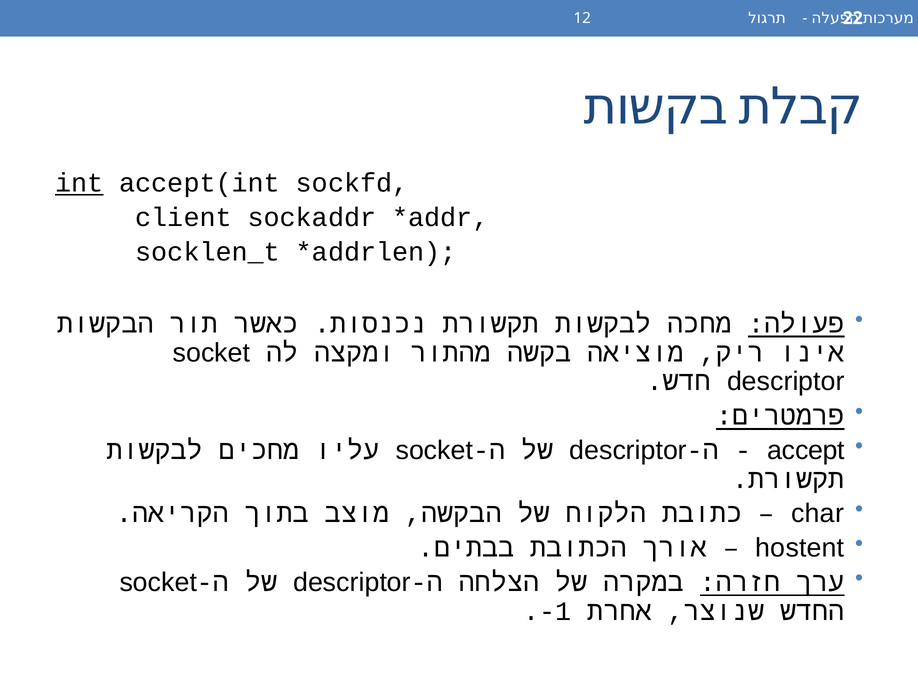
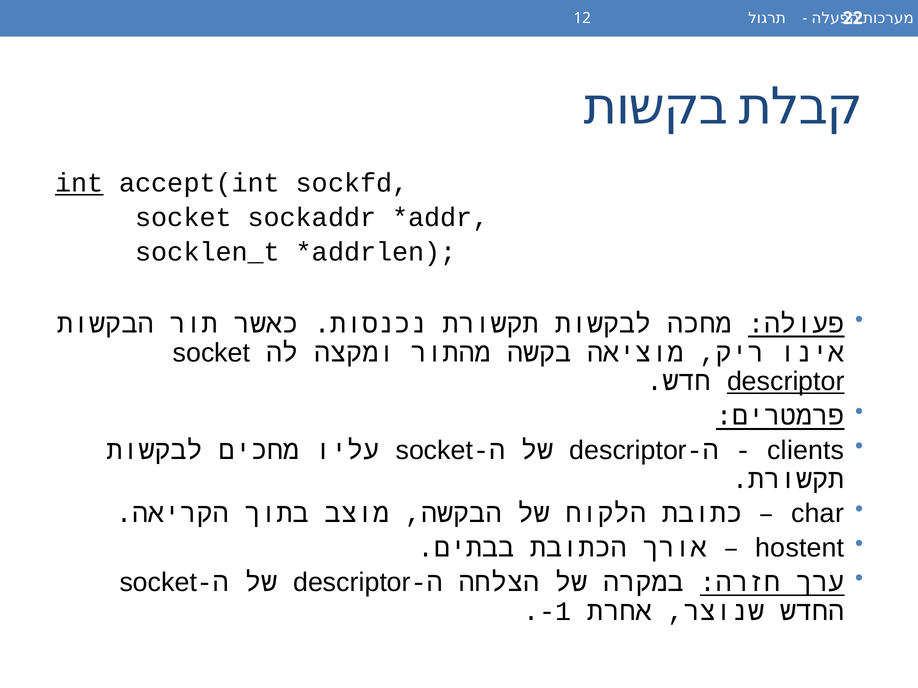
client at (184, 218): client -> socket
descriptor at (786, 382) underline: none -> present
accept: accept -> clients
